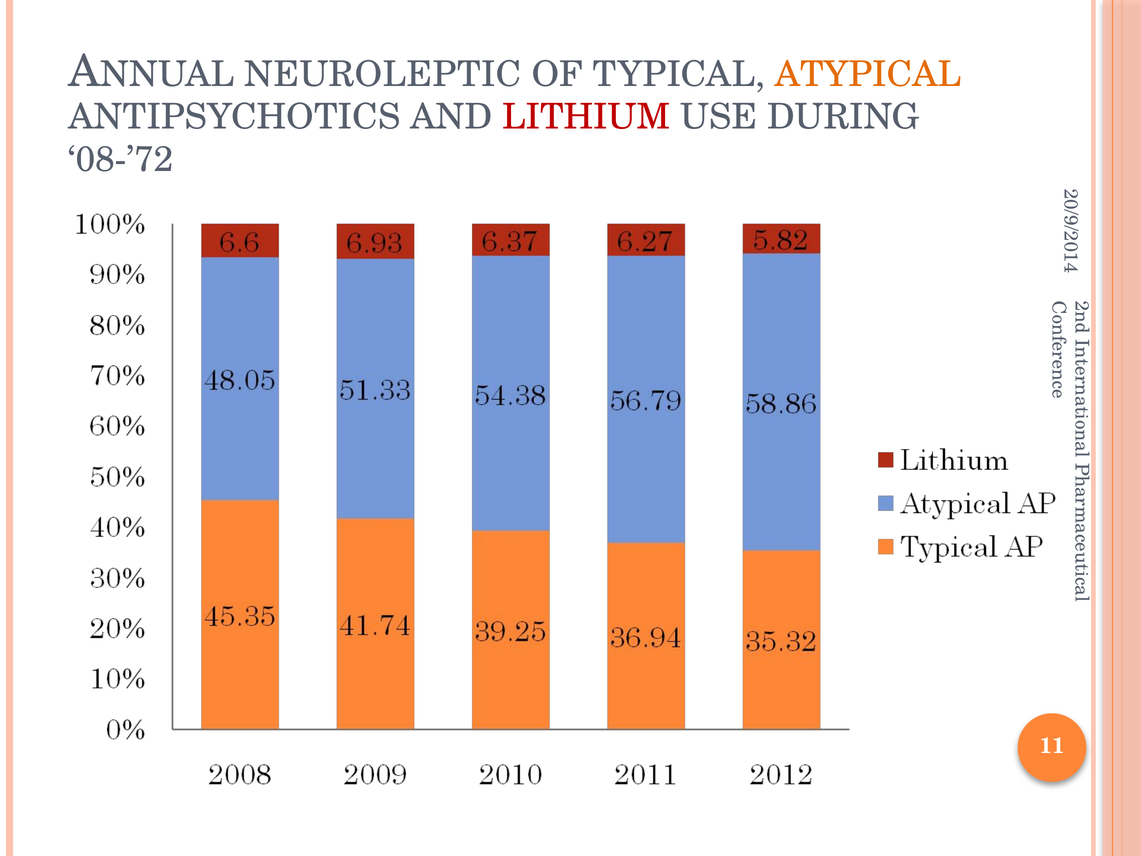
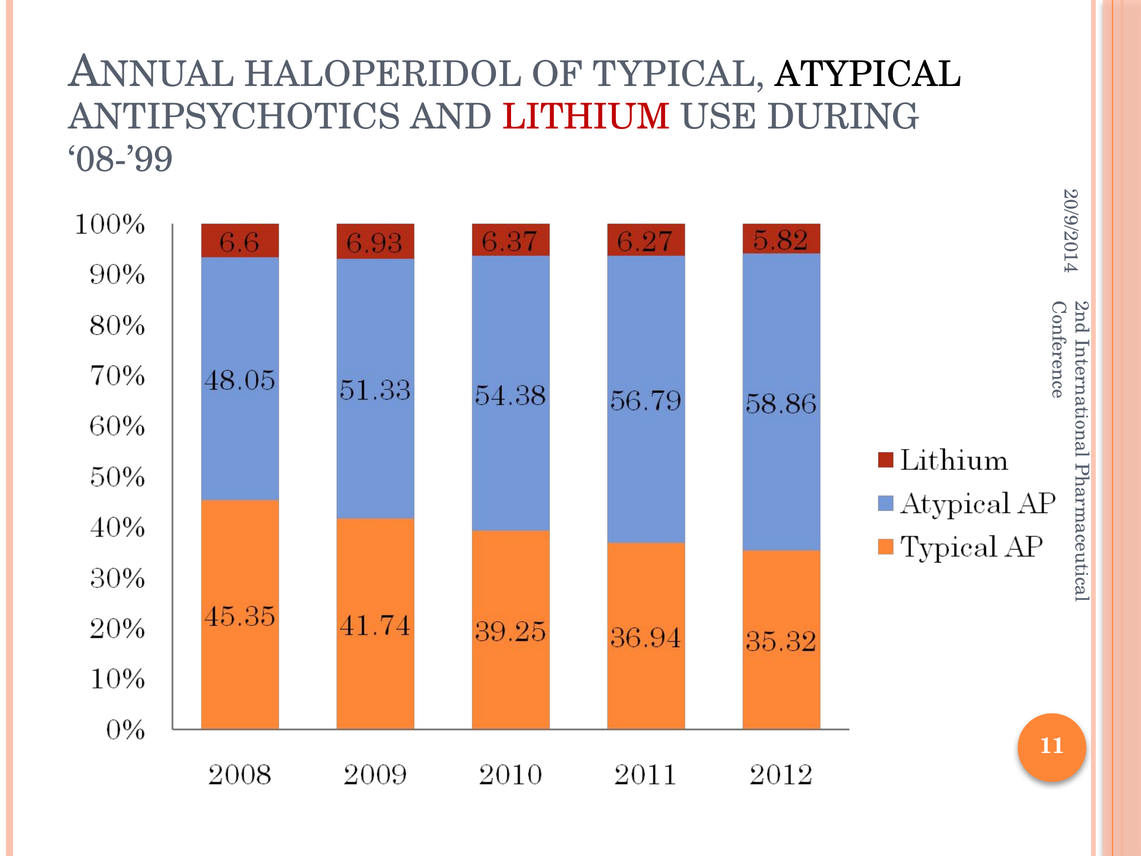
NEUROLEPTIC: NEUROLEPTIC -> HALOPERIDOL
ATYPICAL colour: orange -> black
08-’72: 08-’72 -> 08-’99
